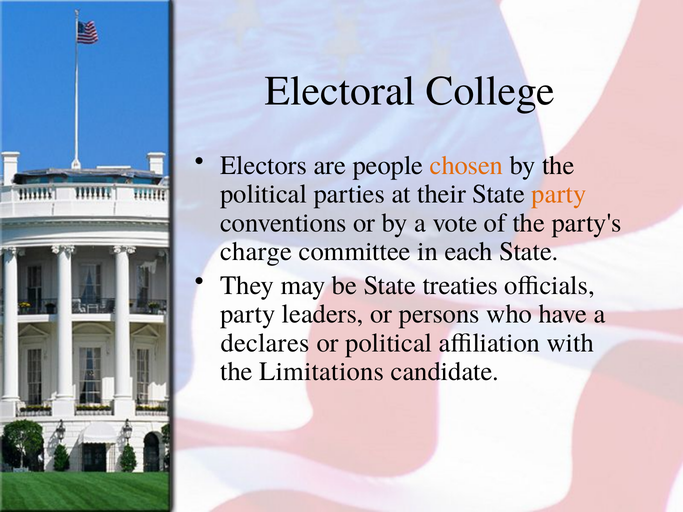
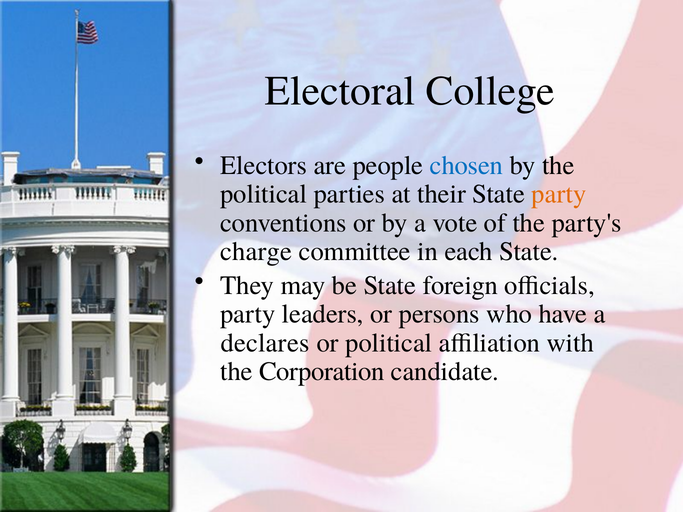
chosen colour: orange -> blue
treaties: treaties -> foreign
Limitations: Limitations -> Corporation
